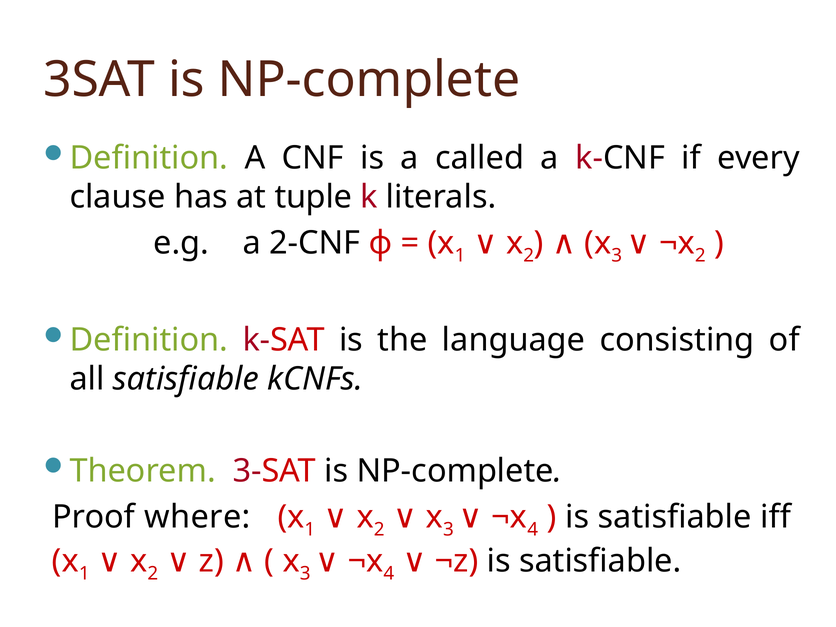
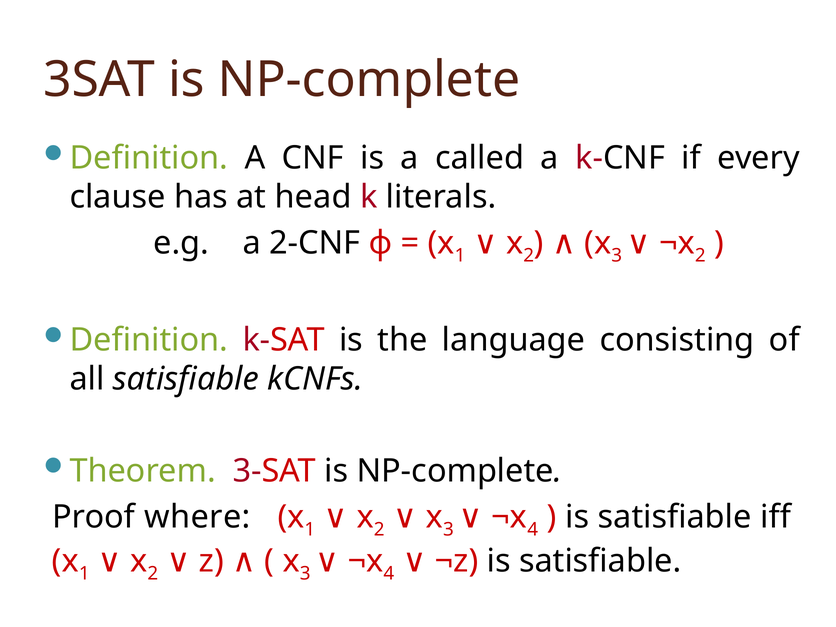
tuple: tuple -> head
